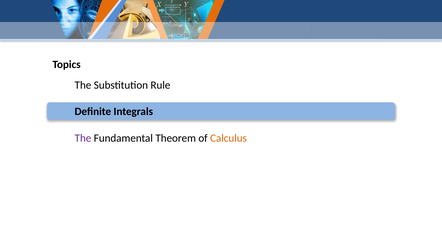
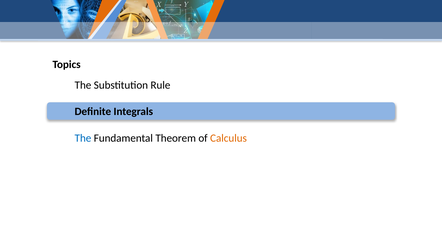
The at (83, 138) colour: purple -> blue
